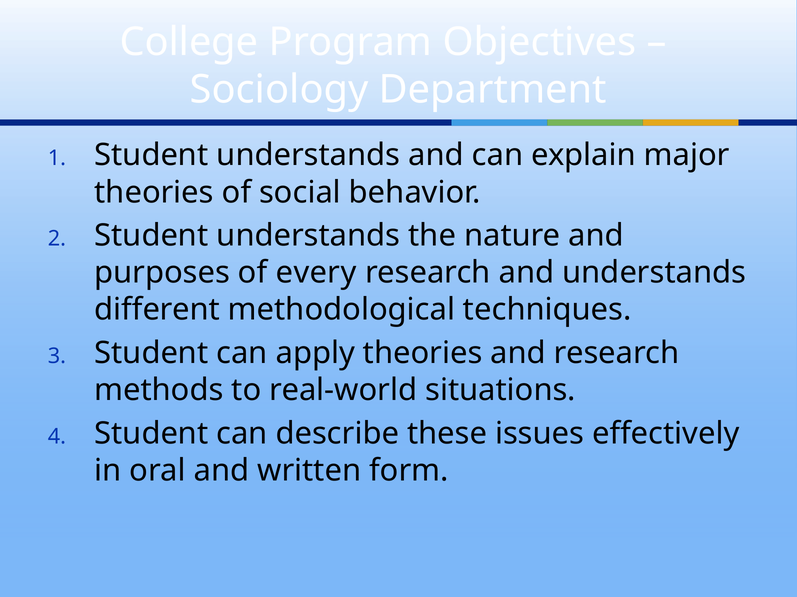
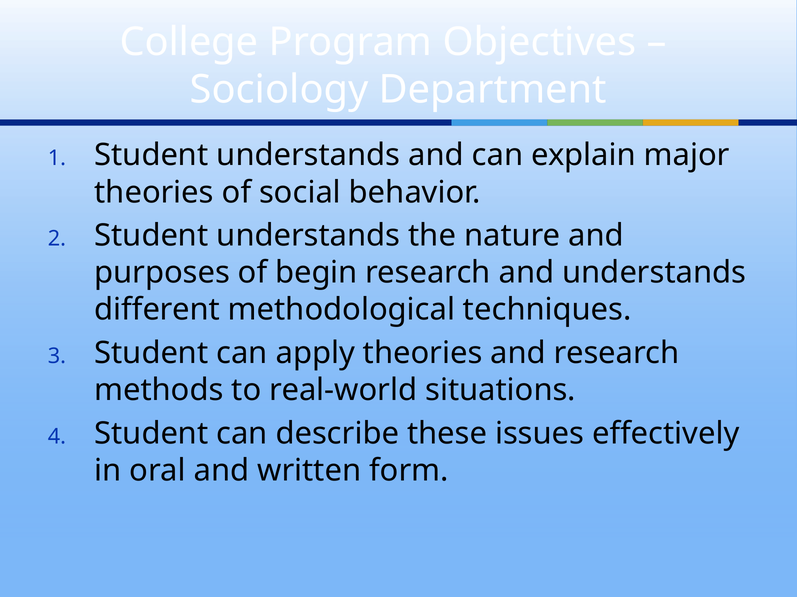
every: every -> begin
